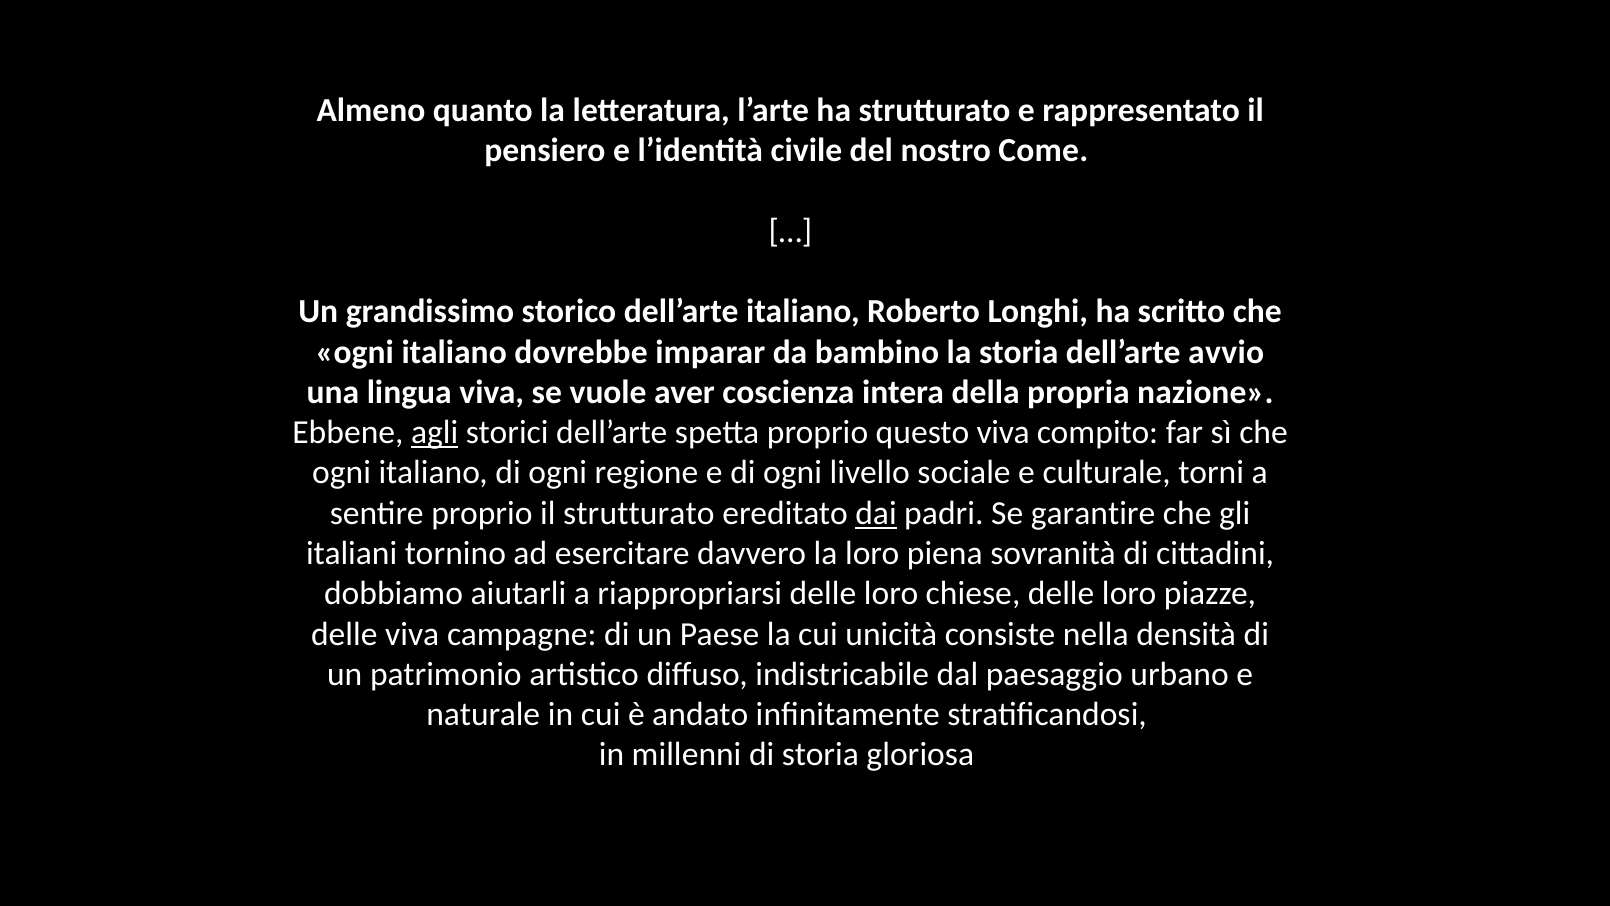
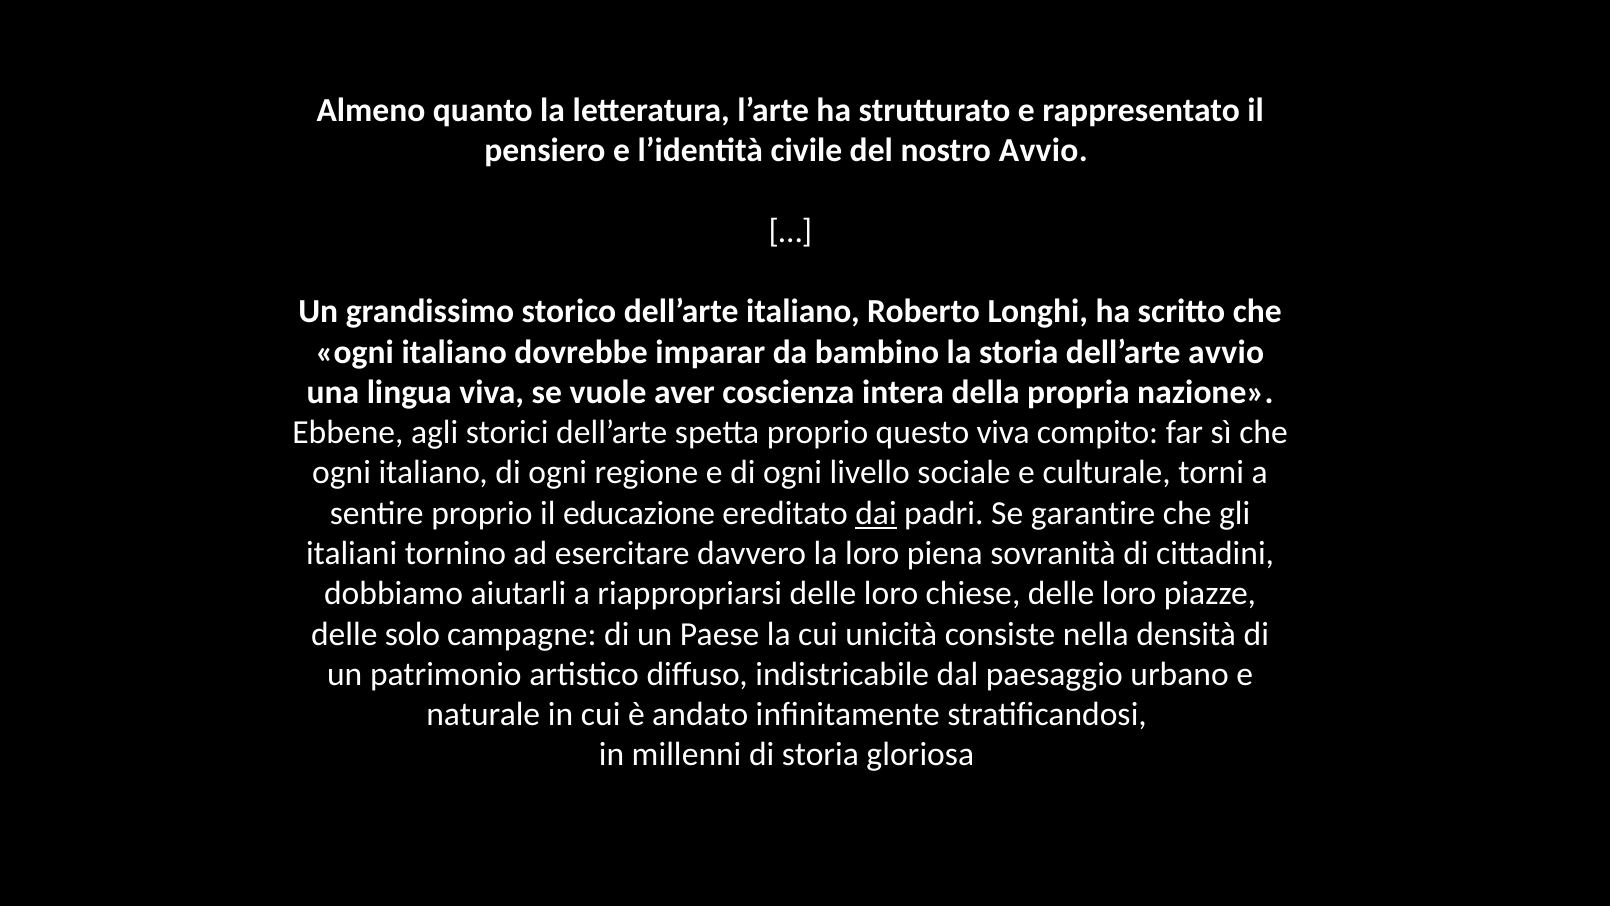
nostro Come: Come -> Avvio
agli underline: present -> none
il strutturato: strutturato -> educazione
delle viva: viva -> solo
